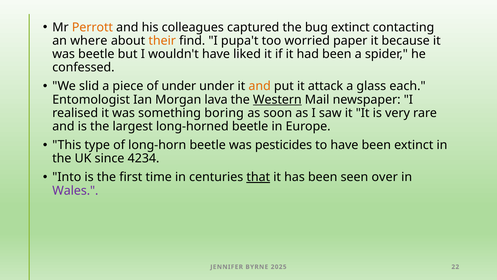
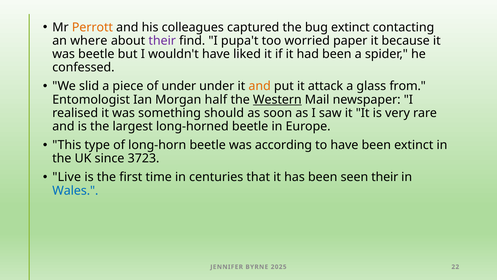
their at (162, 41) colour: orange -> purple
each: each -> from
lava: lava -> half
boring: boring -> should
pesticides: pesticides -> according
4234: 4234 -> 3723
Into: Into -> Live
that underline: present -> none
seen over: over -> their
Wales colour: purple -> blue
